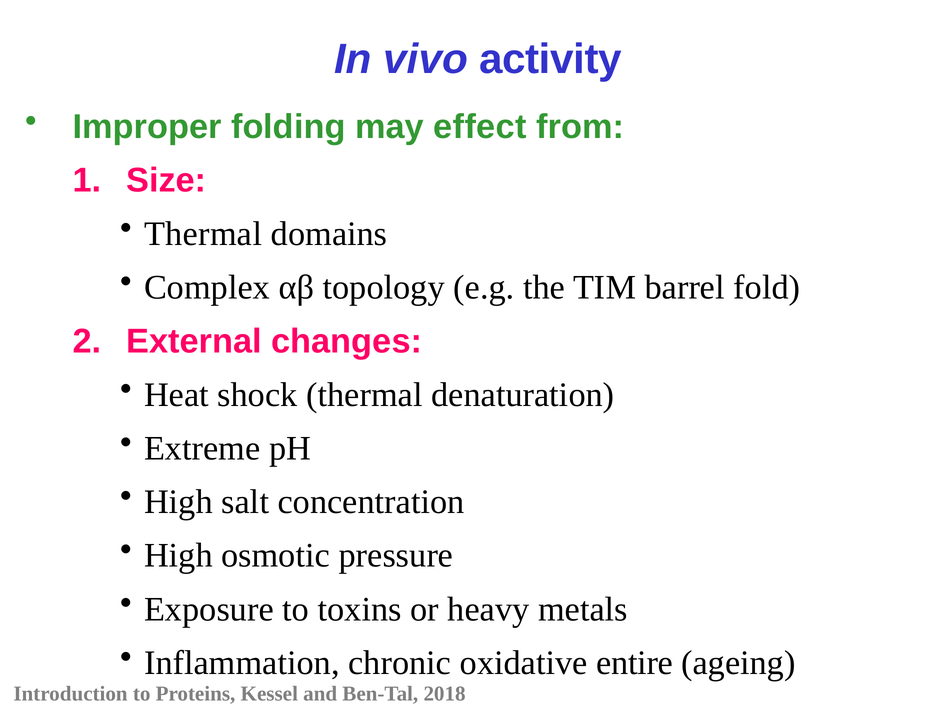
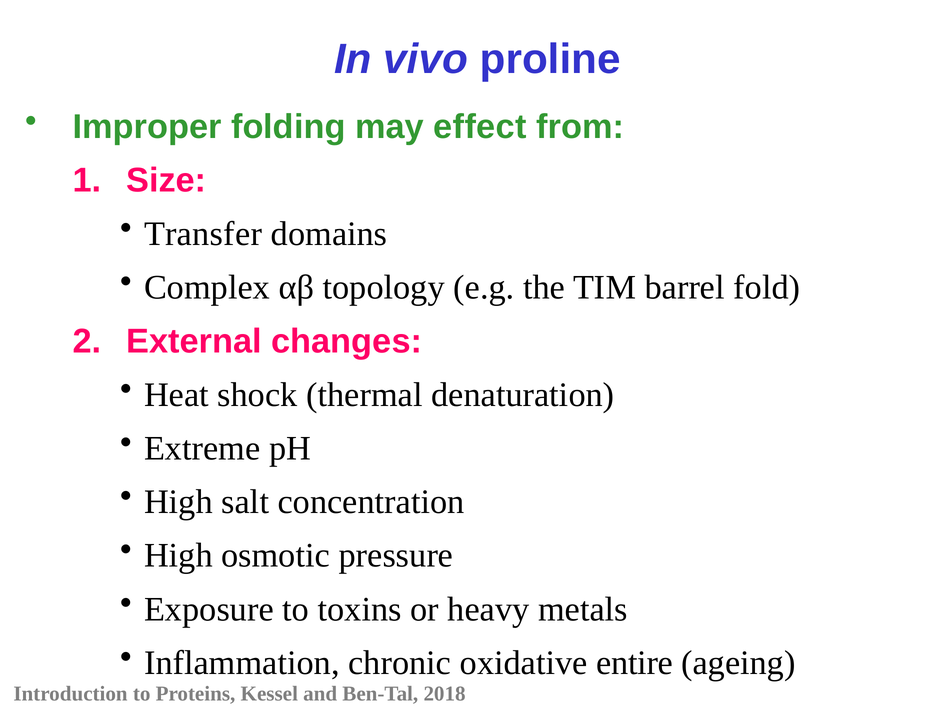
activity: activity -> proline
Thermal at (203, 234): Thermal -> Transfer
